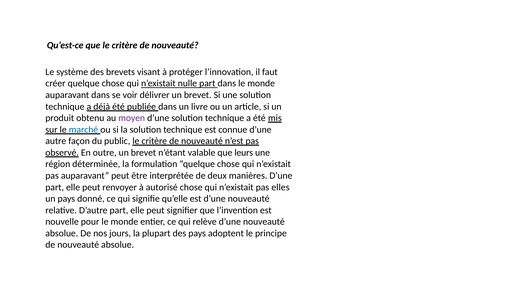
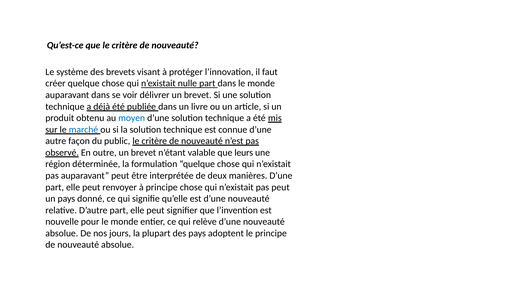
moyen colour: purple -> blue
à autorisé: autorisé -> principe
pas elles: elles -> peut
